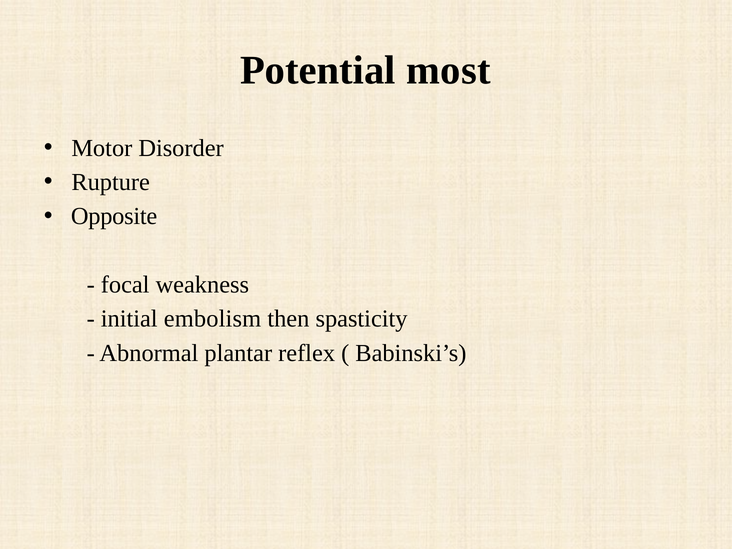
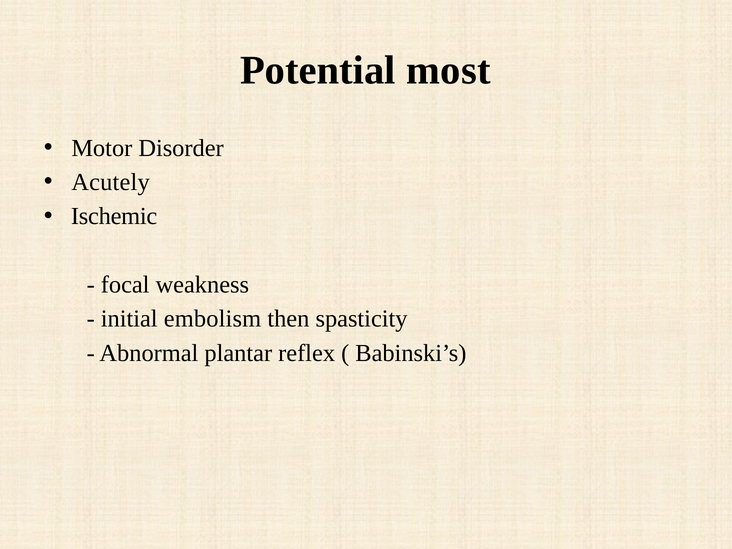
Rupture: Rupture -> Acutely
Opposite: Opposite -> Ischemic
